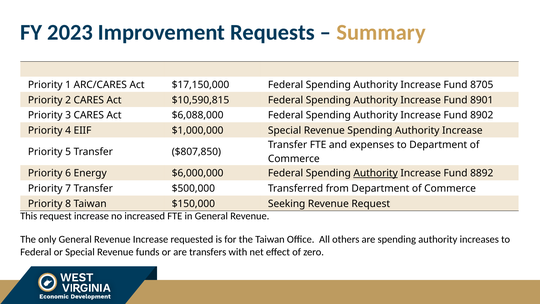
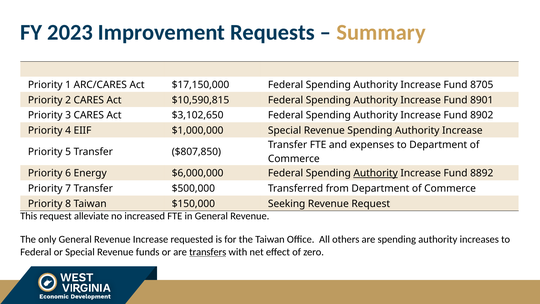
$6,088,000: $6,088,000 -> $3,102,650
request increase: increase -> alleviate
transfers underline: none -> present
